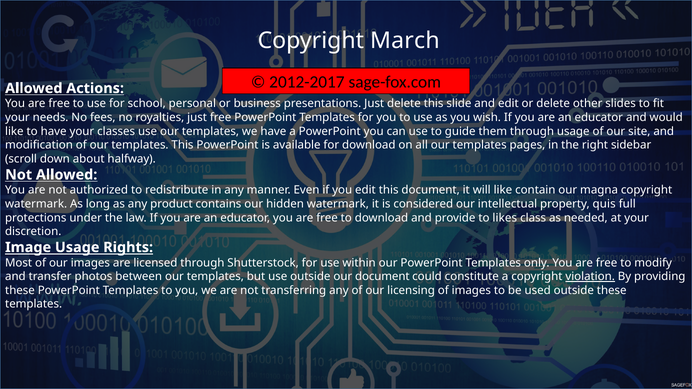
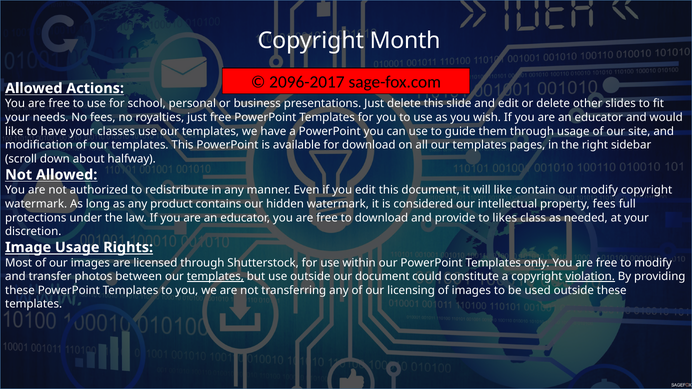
March: March -> Month
2012-2017: 2012-2017 -> 2096-2017
our magna: magna -> modify
property quis: quis -> fees
templates at (215, 277) underline: none -> present
